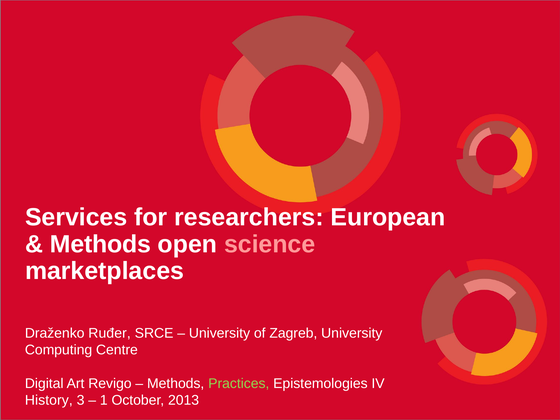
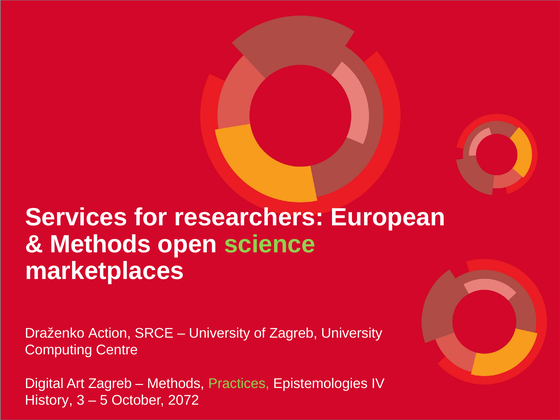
science colour: pink -> light green
Ruđer: Ruđer -> Action
Art Revigo: Revigo -> Zagreb
1: 1 -> 5
2013: 2013 -> 2072
